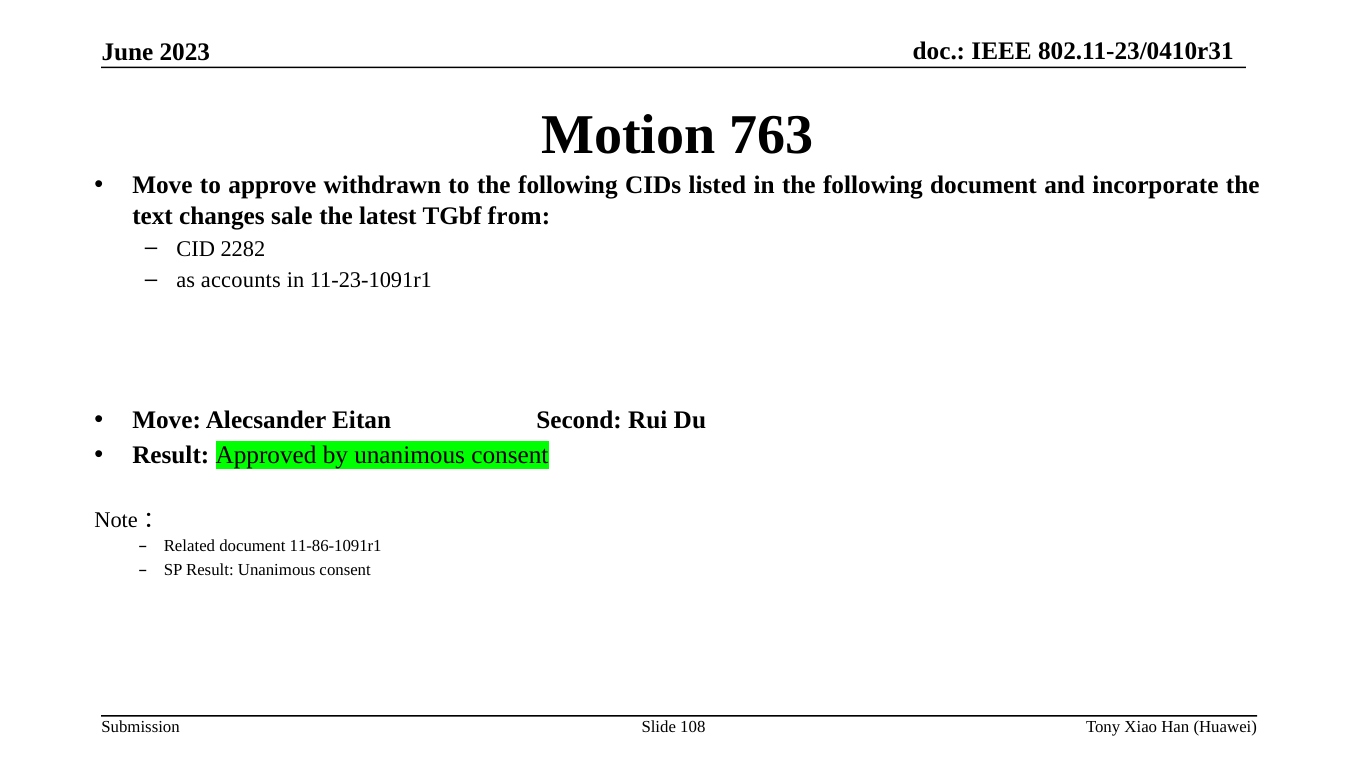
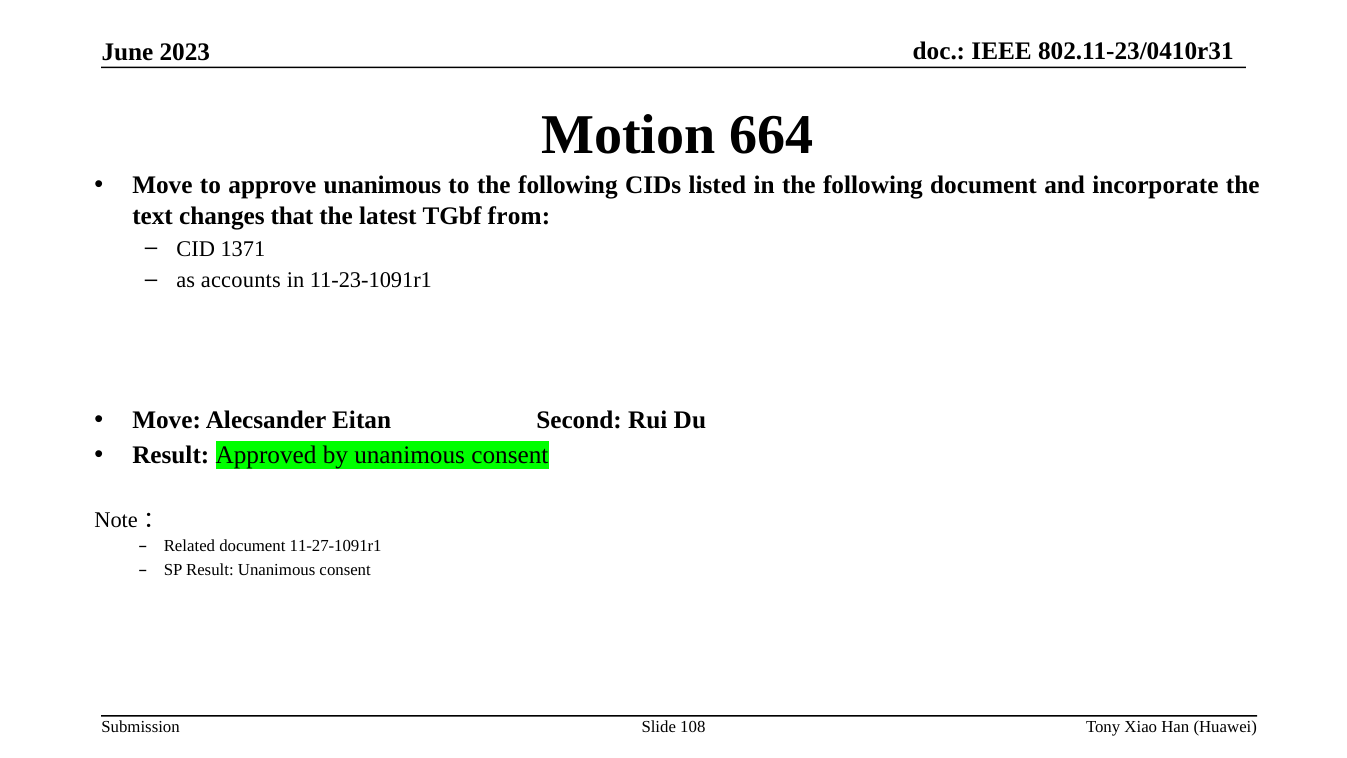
763: 763 -> 664
approve withdrawn: withdrawn -> unanimous
sale: sale -> that
2282: 2282 -> 1371
11-86-1091r1: 11-86-1091r1 -> 11-27-1091r1
